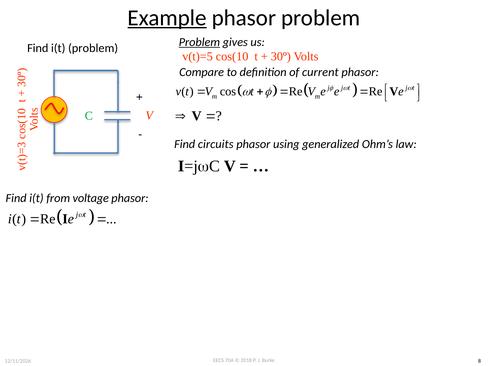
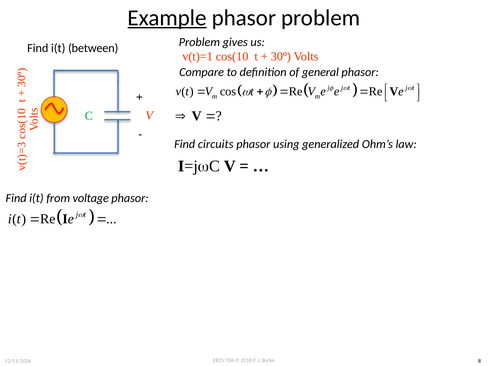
Problem at (199, 42) underline: present -> none
i(t problem: problem -> between
v(t)=5: v(t)=5 -> v(t)=1
current: current -> general
